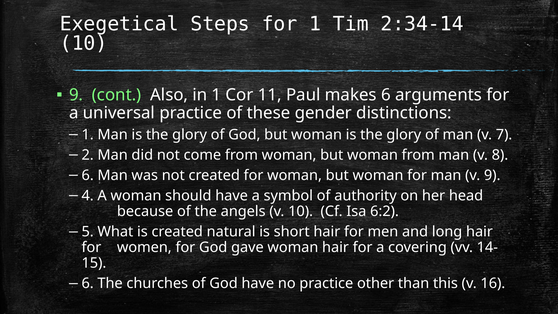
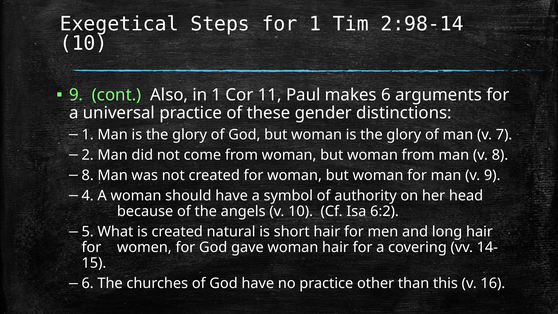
2:34-14: 2:34-14 -> 2:98-14
6 at (88, 175): 6 -> 8
